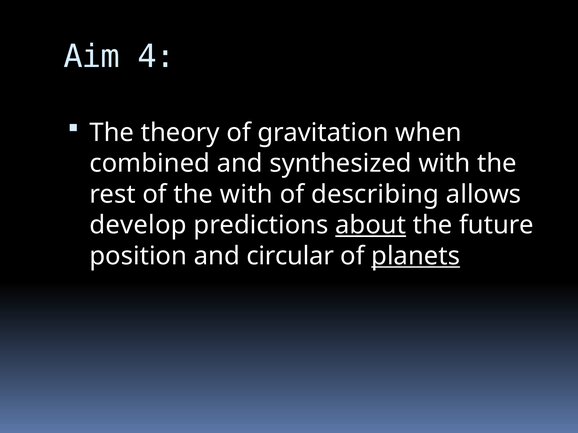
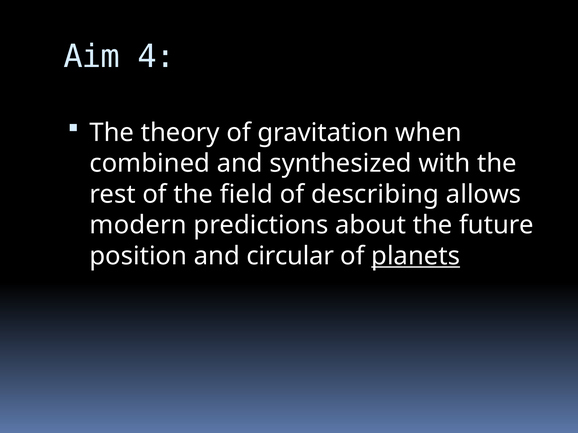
the with: with -> field
develop: develop -> modern
about underline: present -> none
